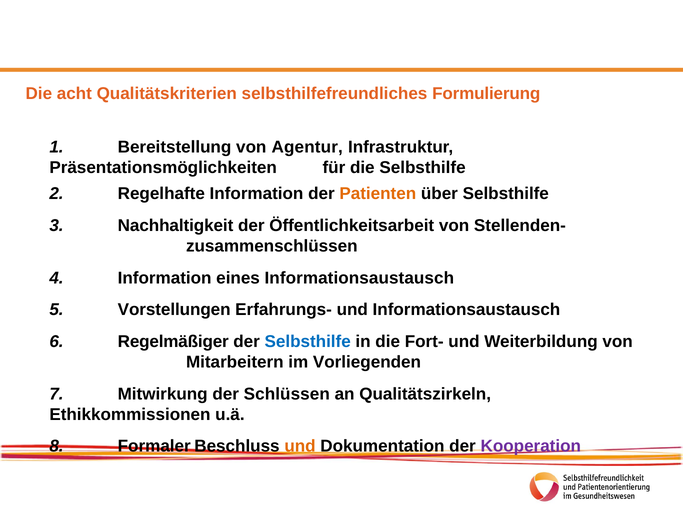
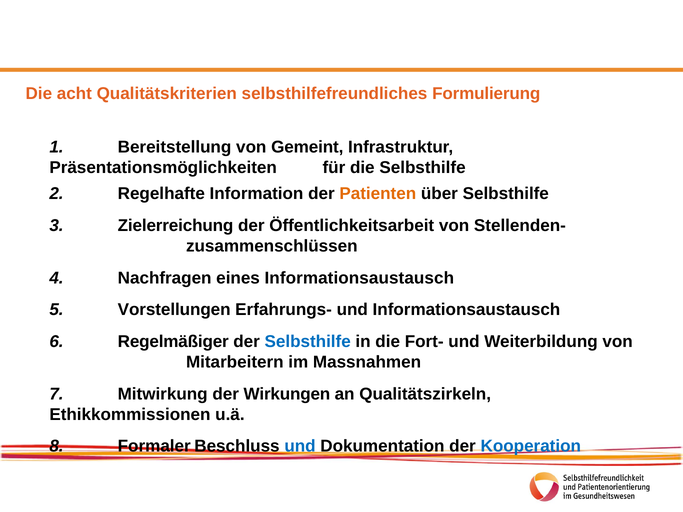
Agentur: Agentur -> Gemeint
Nachhaltigkeit: Nachhaltigkeit -> Zielerreichung
4 Information: Information -> Nachfragen
Vorliegenden: Vorliegenden -> Massnahmen
Schlüssen: Schlüssen -> Wirkungen
und at (300, 447) colour: orange -> blue
Kooperation colour: purple -> blue
